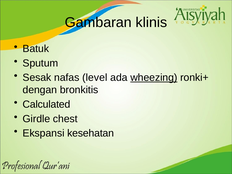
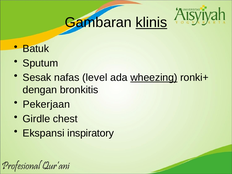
klinis underline: none -> present
Calculated: Calculated -> Pekerjaan
kesehatan: kesehatan -> inspiratory
